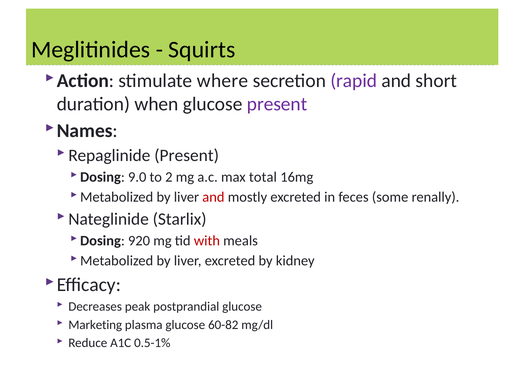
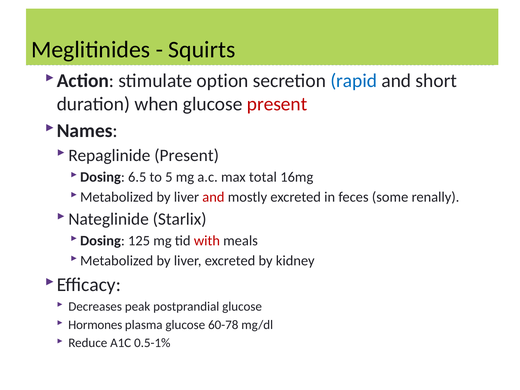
where: where -> option
rapid colour: purple -> blue
present at (277, 104) colour: purple -> red
9.0: 9.0 -> 6.5
2: 2 -> 5
920: 920 -> 125
Marketing: Marketing -> Hormones
60-82: 60-82 -> 60-78
